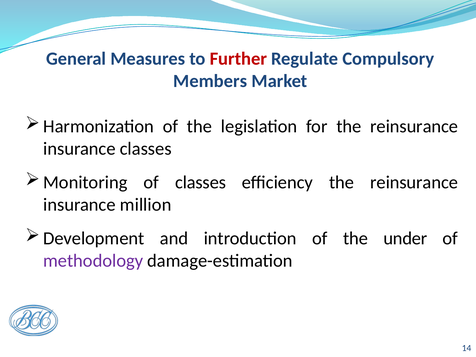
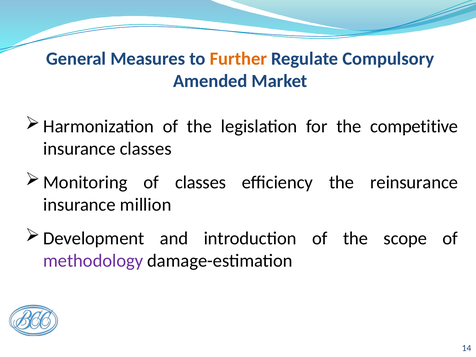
Further colour: red -> orange
Members: Members -> Amended
for the reinsurance: reinsurance -> competitive
under: under -> scope
